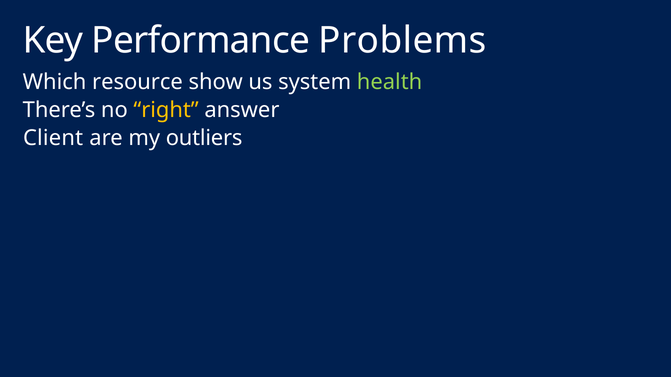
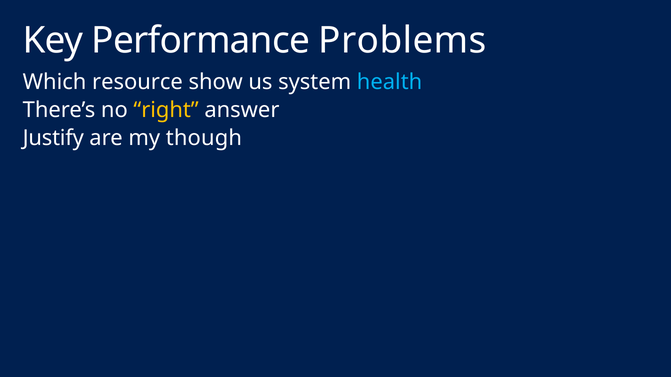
health colour: light green -> light blue
Client: Client -> Justify
outliers: outliers -> though
